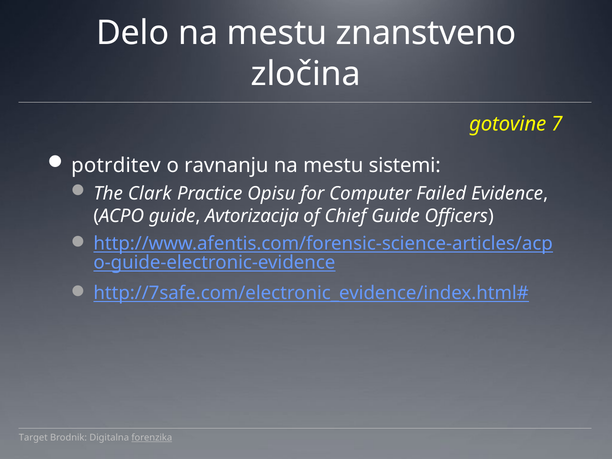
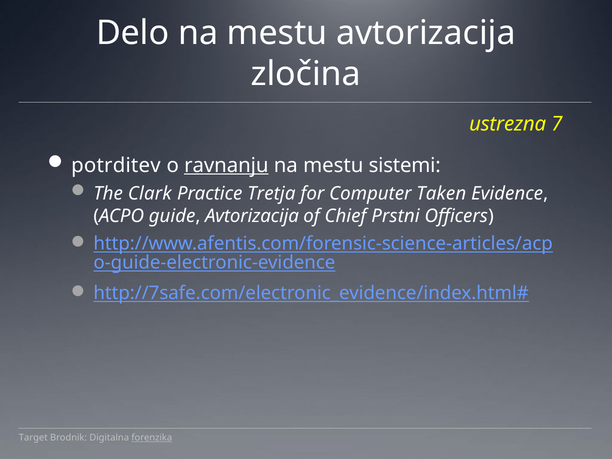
mestu znanstveno: znanstveno -> avtorizacija
gotovine: gotovine -> ustrezna
ravnanju underline: none -> present
Opisu: Opisu -> Tretja
Failed: Failed -> Taken
Chief Guide: Guide -> Prstni
